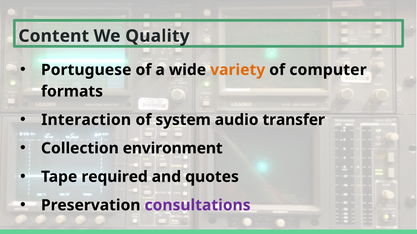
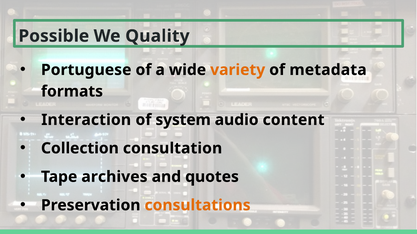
Content: Content -> Possible
computer: computer -> metadata
transfer: transfer -> content
environment: environment -> consultation
required: required -> archives
consultations colour: purple -> orange
